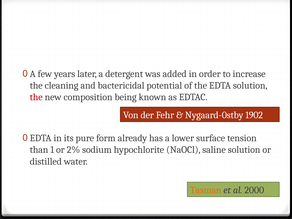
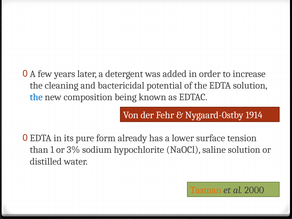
the at (36, 97) colour: red -> blue
1902: 1902 -> 1914
2%: 2% -> 3%
